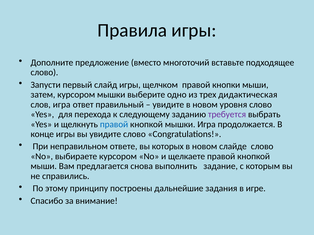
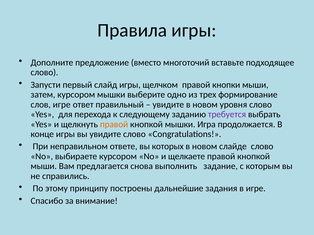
дидактическая: дидактическая -> формирование
слов игра: игра -> игре
правой at (114, 125) colour: blue -> orange
